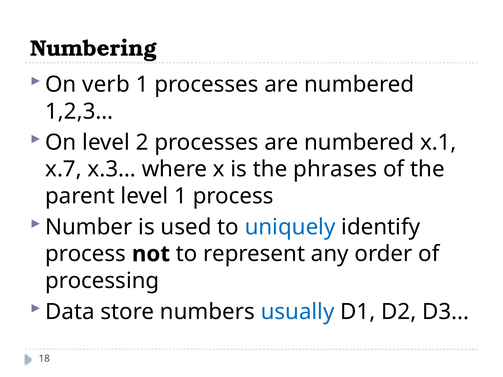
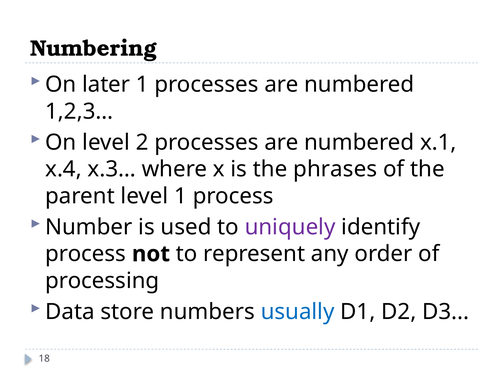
verb: verb -> later
x.7: x.7 -> x.4
uniquely colour: blue -> purple
